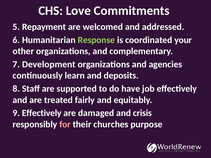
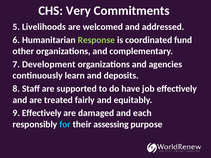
Love: Love -> Very
Repayment: Repayment -> Livelihoods
your: your -> fund
crisis: crisis -> each
for colour: pink -> light blue
churches: churches -> assessing
